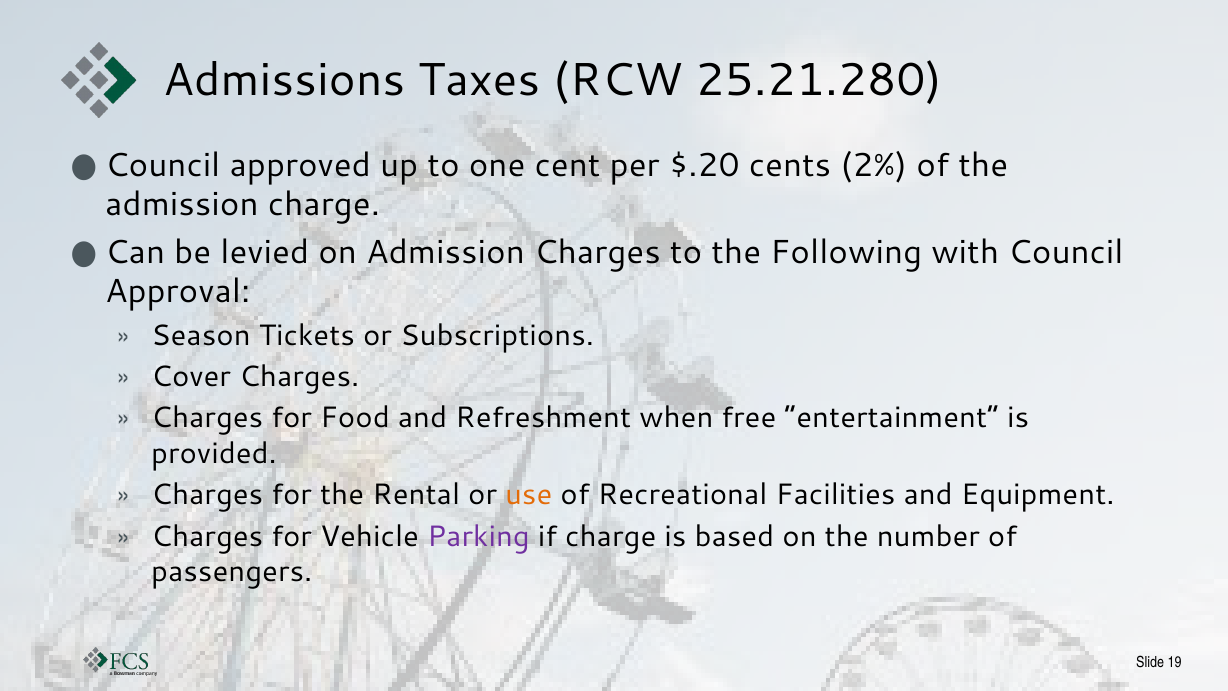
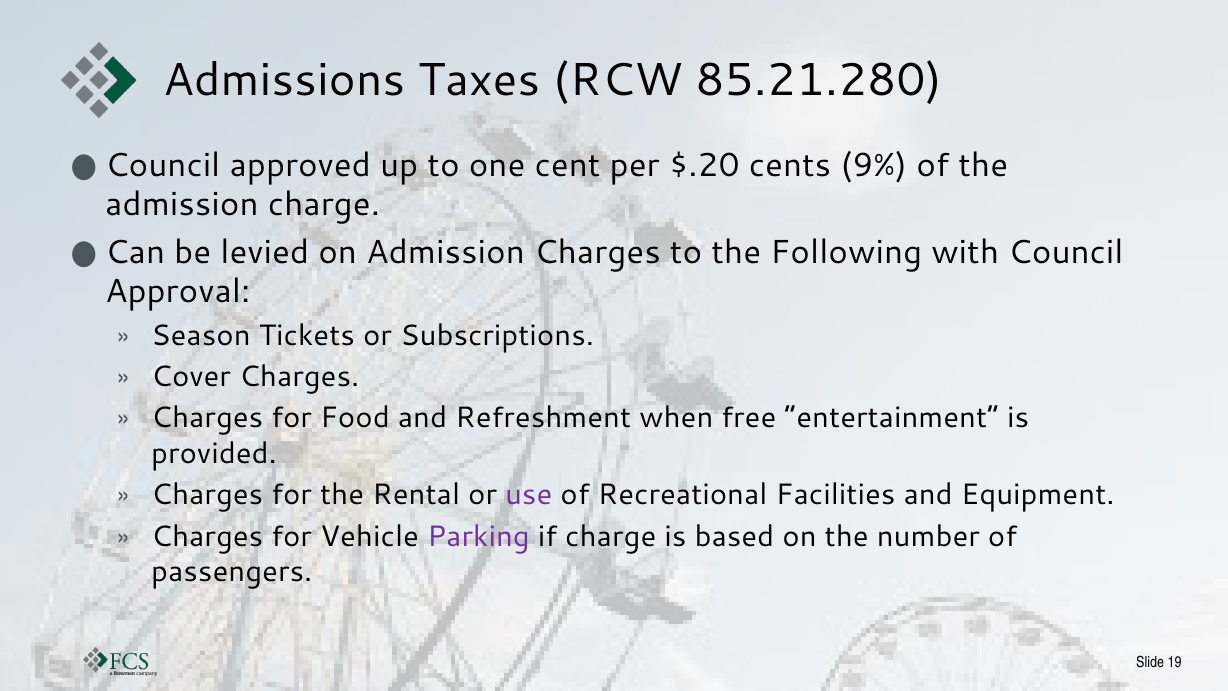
25.21.280: 25.21.280 -> 85.21.280
2%: 2% -> 9%
use colour: orange -> purple
